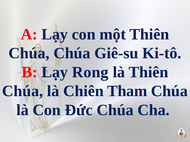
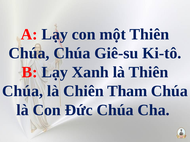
Rong: Rong -> Xanh
